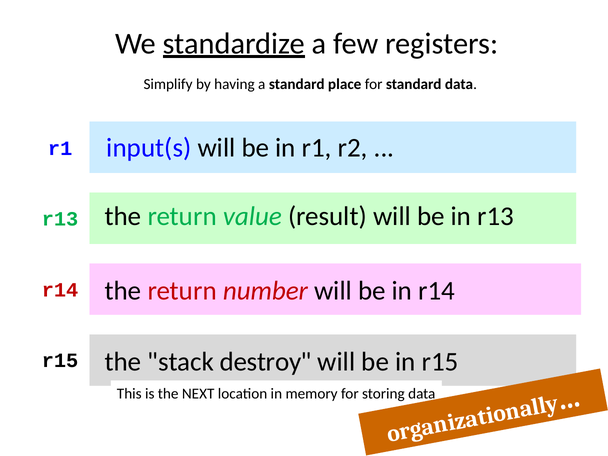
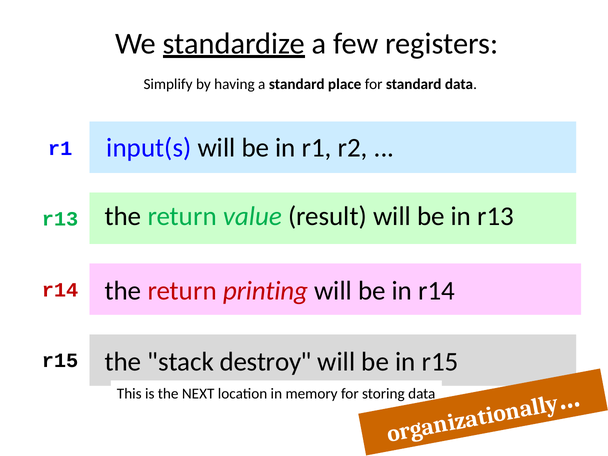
number: number -> printing
